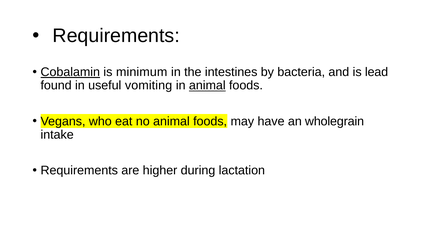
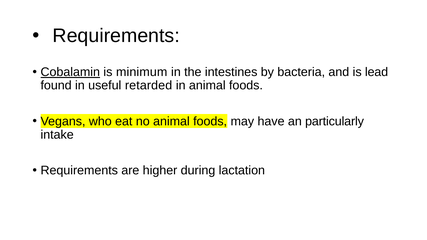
vomiting: vomiting -> retarded
animal at (207, 86) underline: present -> none
wholegrain: wholegrain -> particularly
